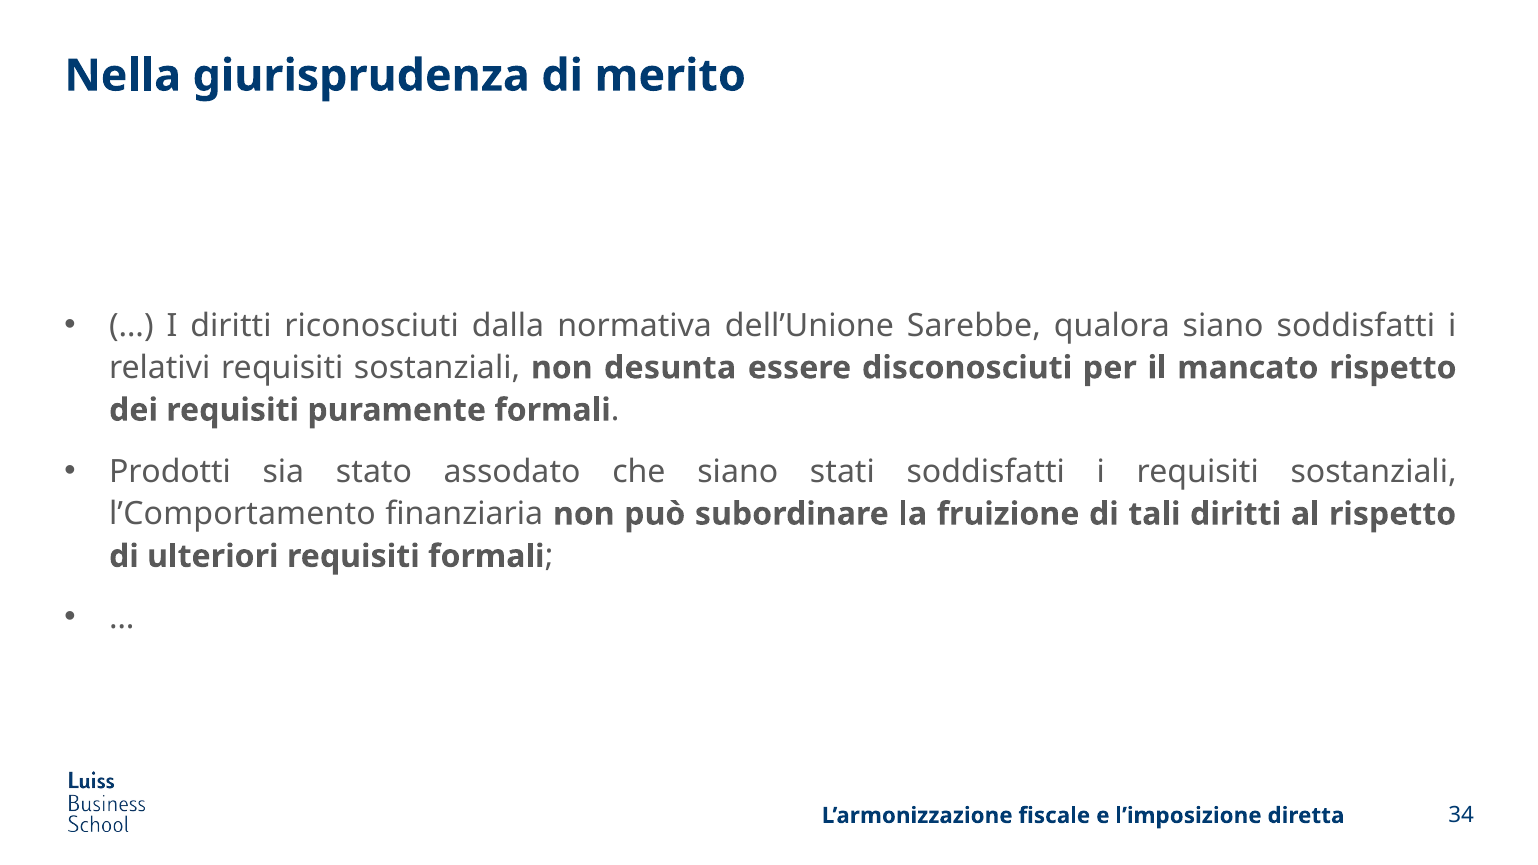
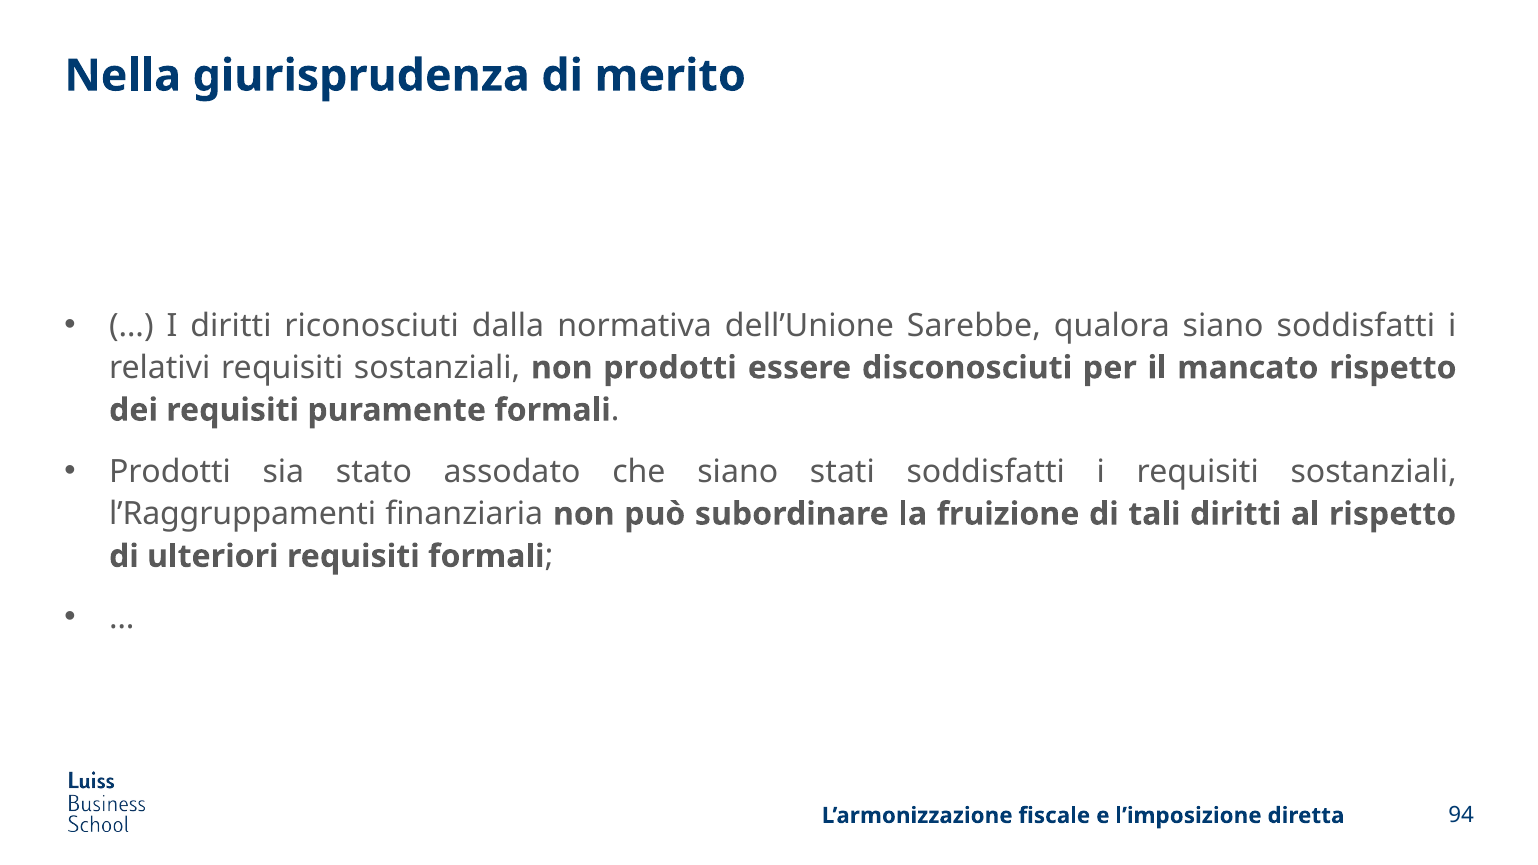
non desunta: desunta -> prodotti
l’Comportamento: l’Comportamento -> l’Raggruppamenti
34: 34 -> 94
